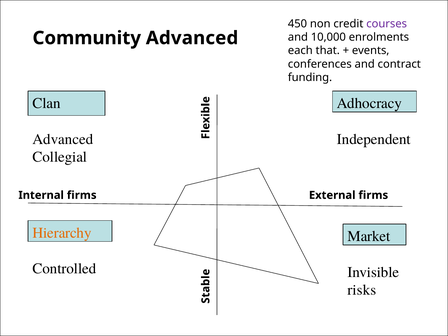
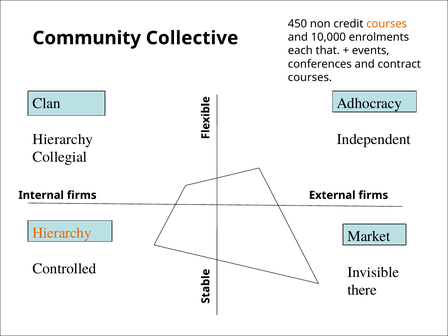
courses at (387, 24) colour: purple -> orange
Community Advanced: Advanced -> Collective
funding at (310, 77): funding -> courses
Advanced at (63, 139): Advanced -> Hierarchy
risks: risks -> there
